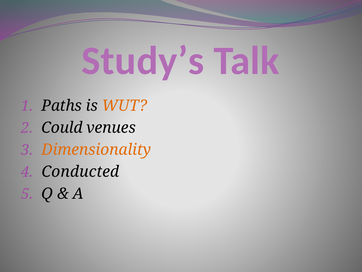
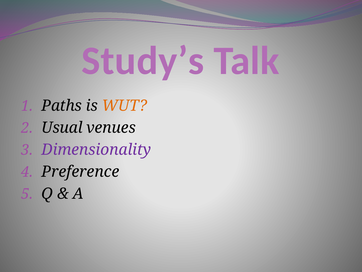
Could: Could -> Usual
Dimensionality colour: orange -> purple
Conducted: Conducted -> Preference
